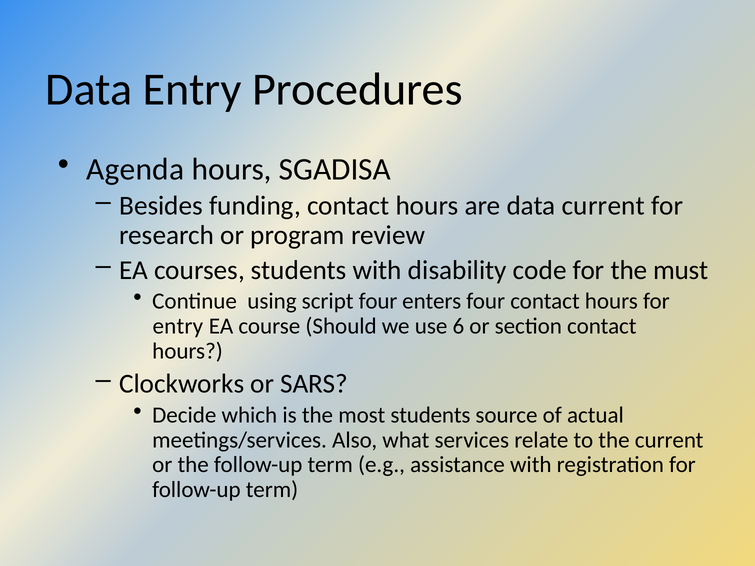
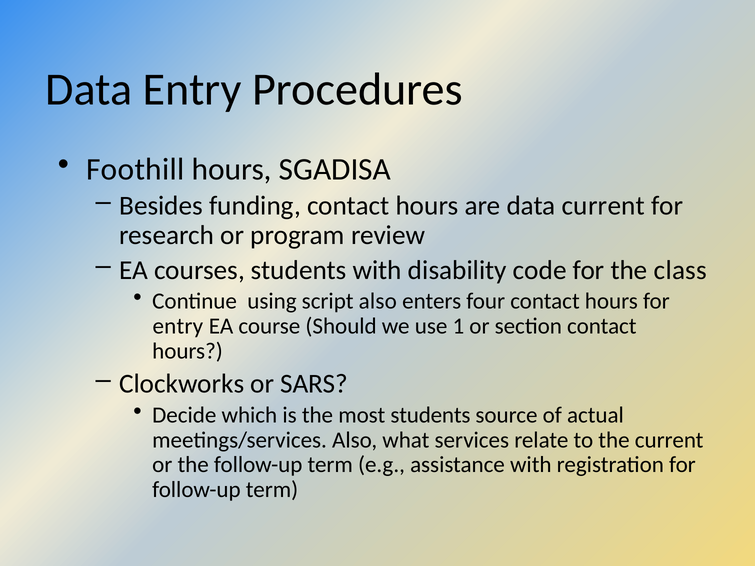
Agenda: Agenda -> Foothill
must: must -> class
script four: four -> also
6: 6 -> 1
